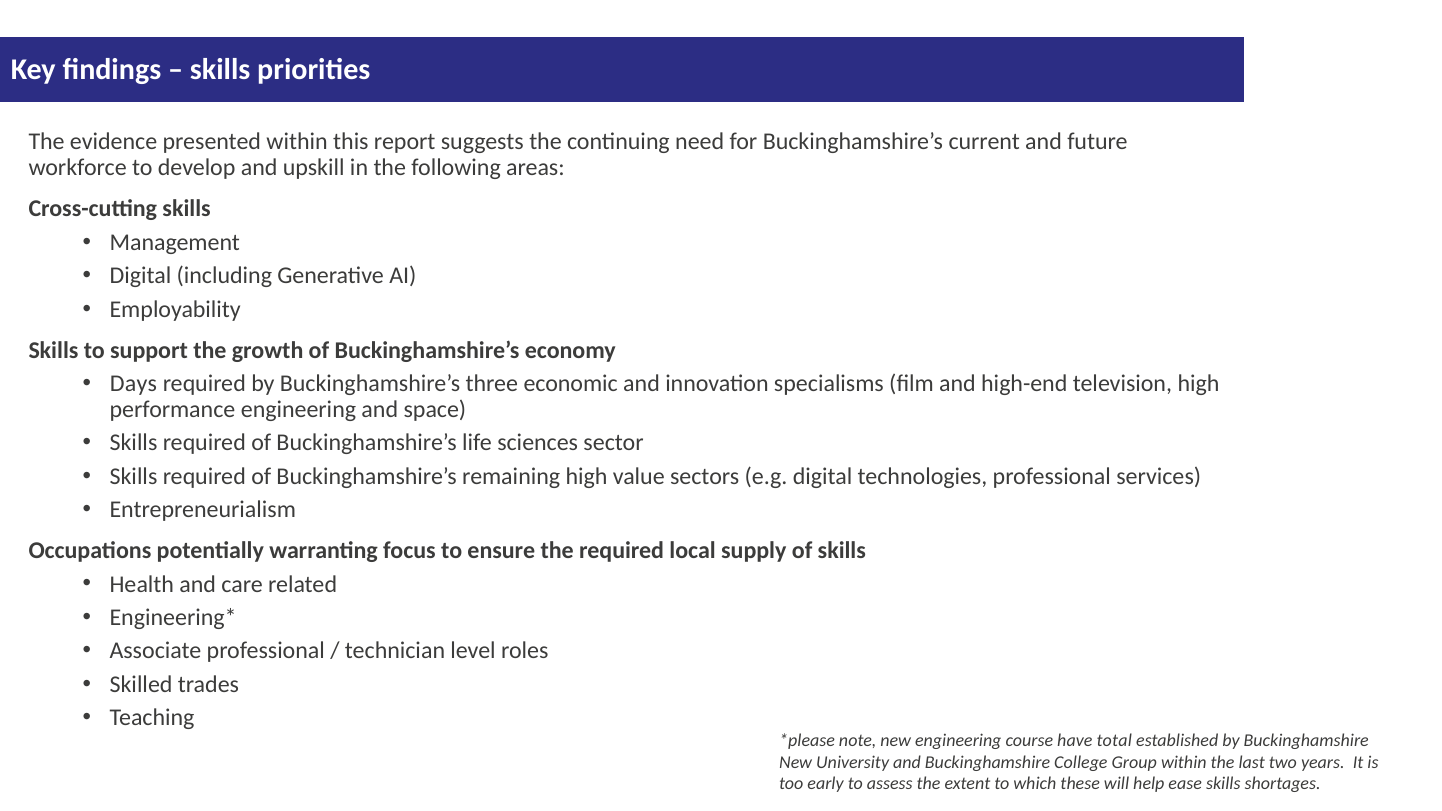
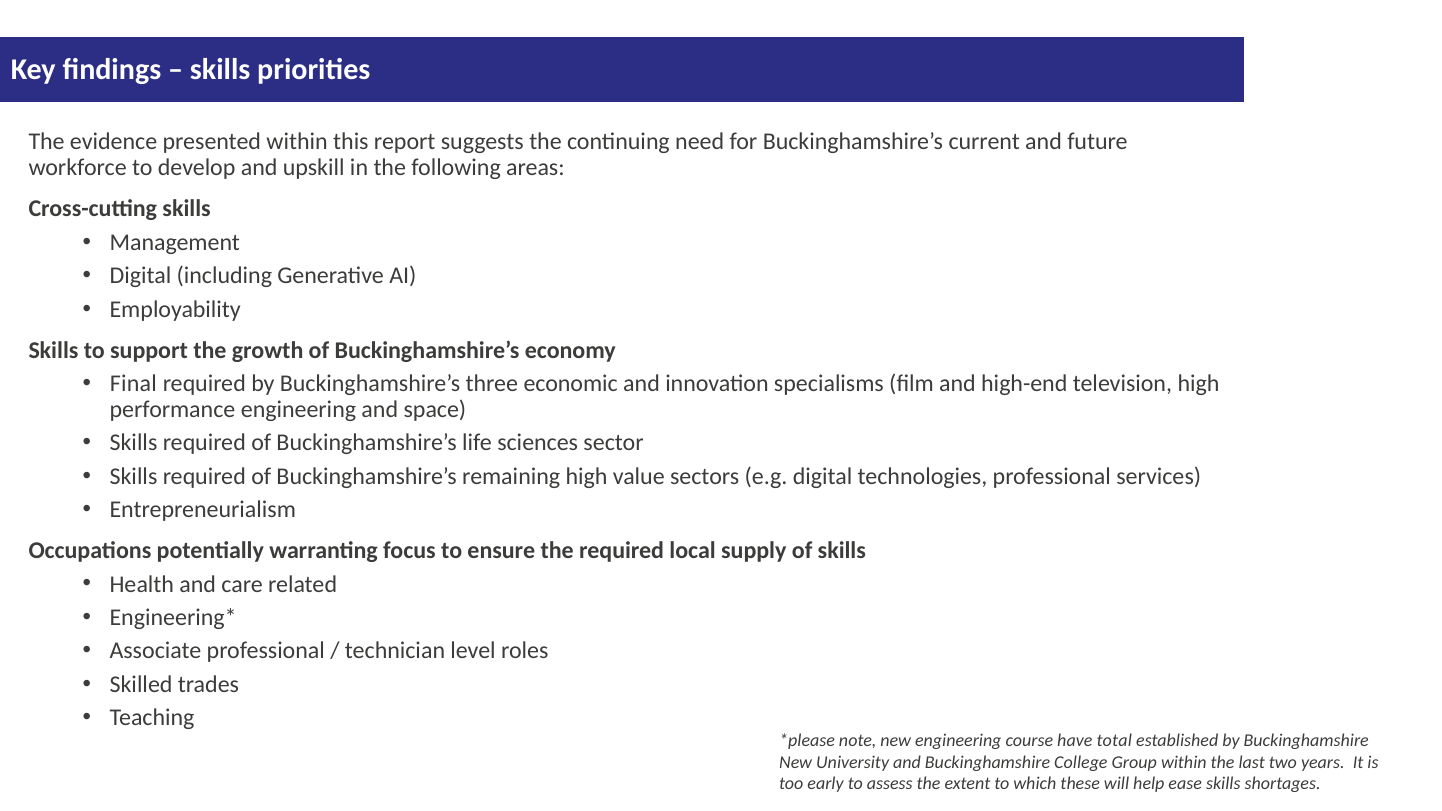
Days: Days -> Final
